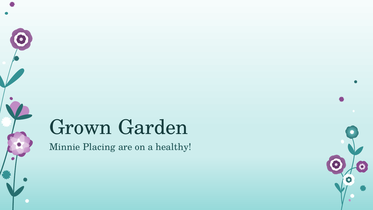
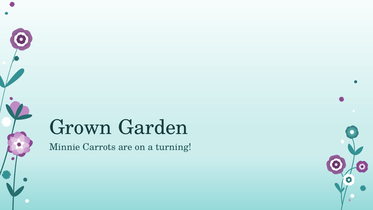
Placing: Placing -> Carrots
healthy: healthy -> turning
